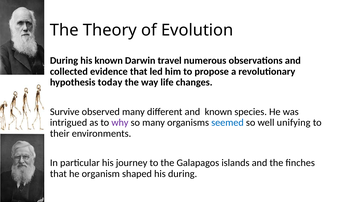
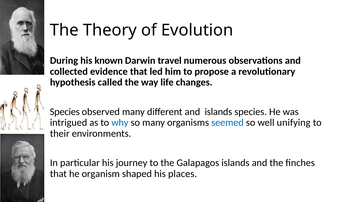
today: today -> called
Survive at (65, 112): Survive -> Species
and known: known -> islands
why colour: purple -> blue
his during: during -> places
